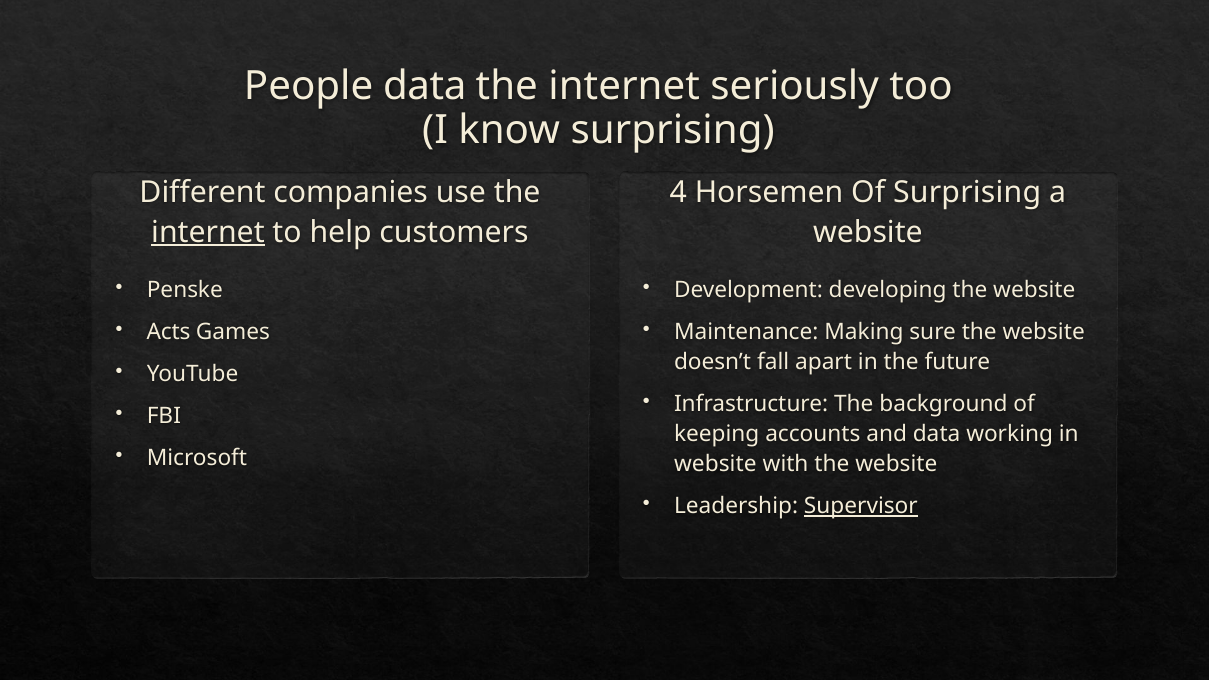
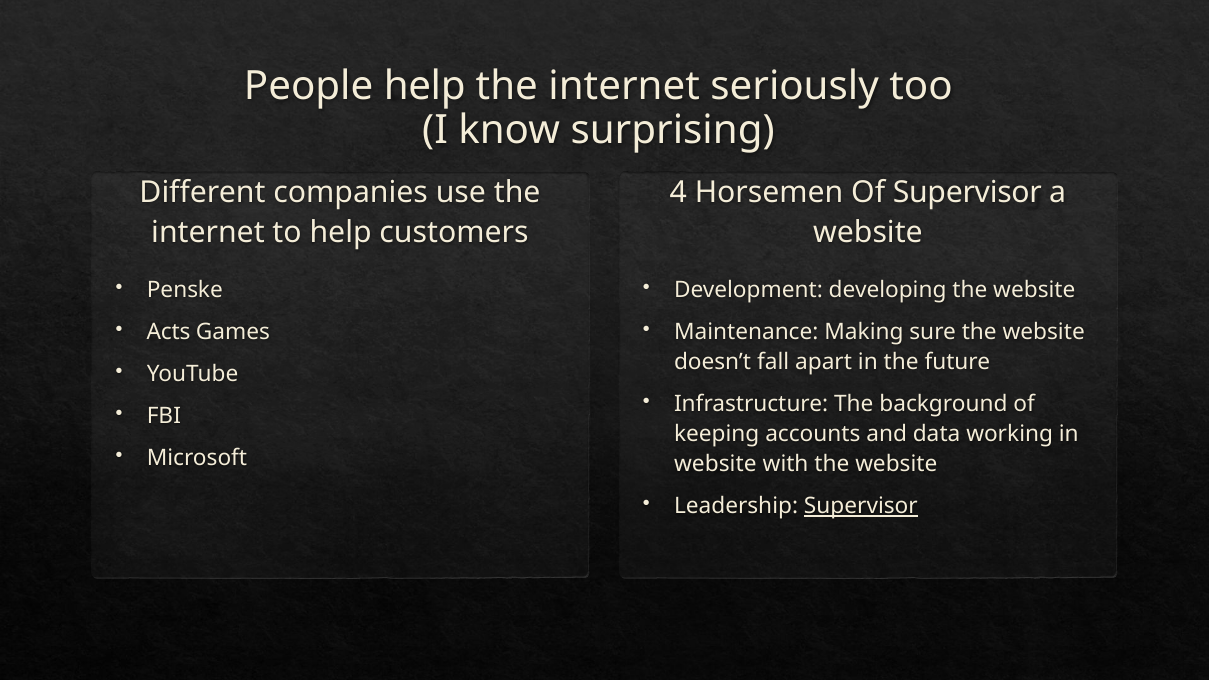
People data: data -> help
Of Surprising: Surprising -> Supervisor
internet at (208, 232) underline: present -> none
